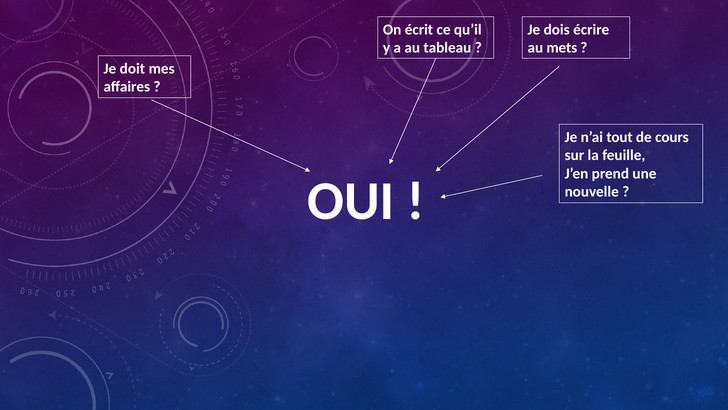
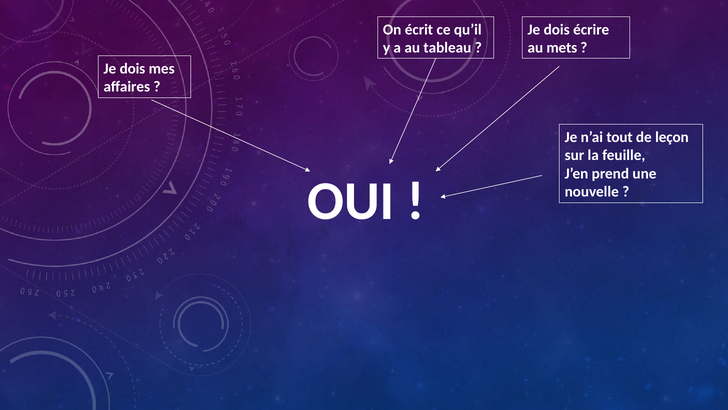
doit at (132, 69): doit -> dois
cours: cours -> leçon
